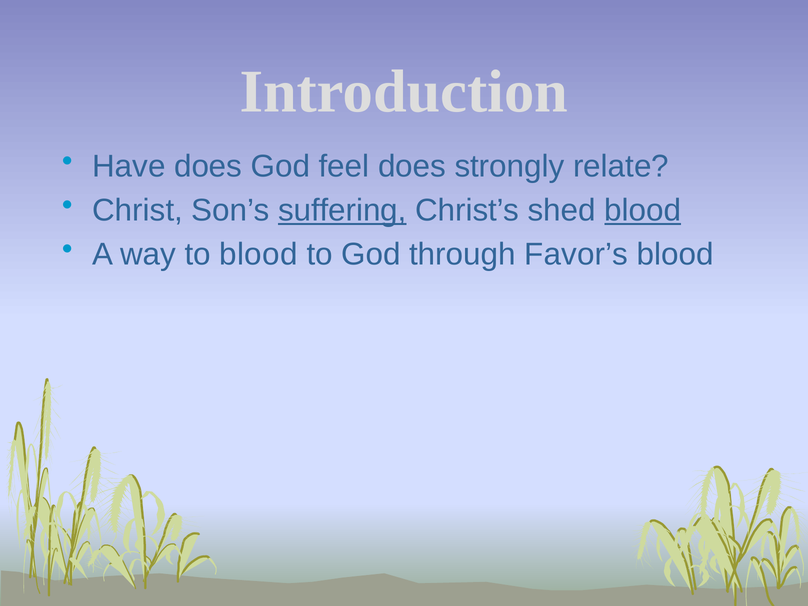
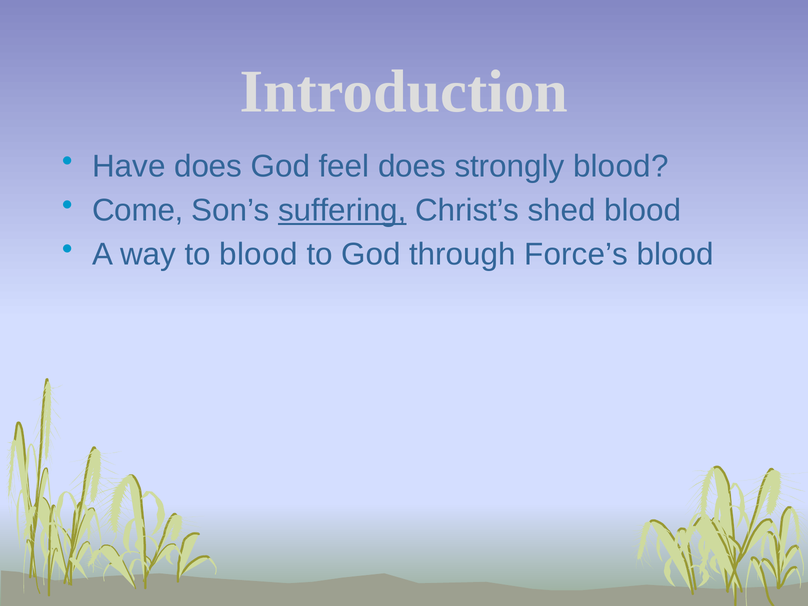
strongly relate: relate -> blood
Christ: Christ -> Come
blood at (643, 211) underline: present -> none
Favor’s: Favor’s -> Force’s
